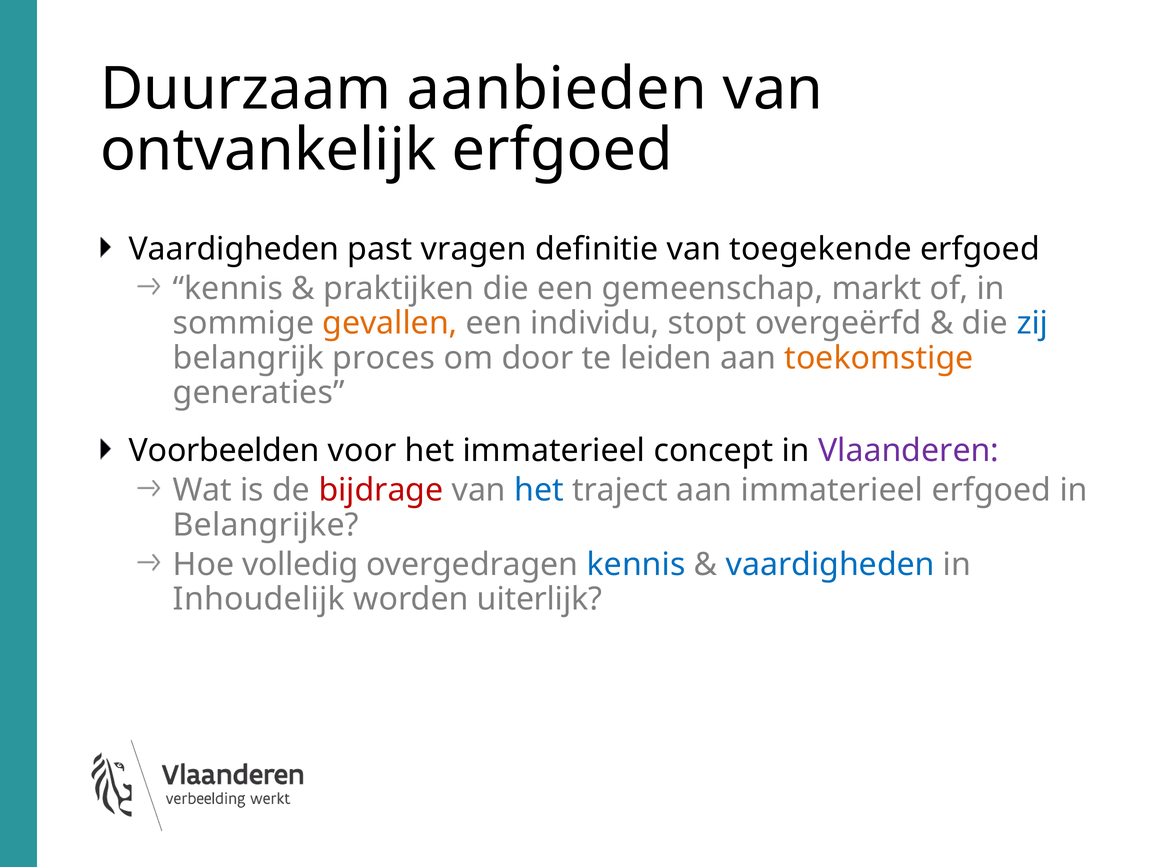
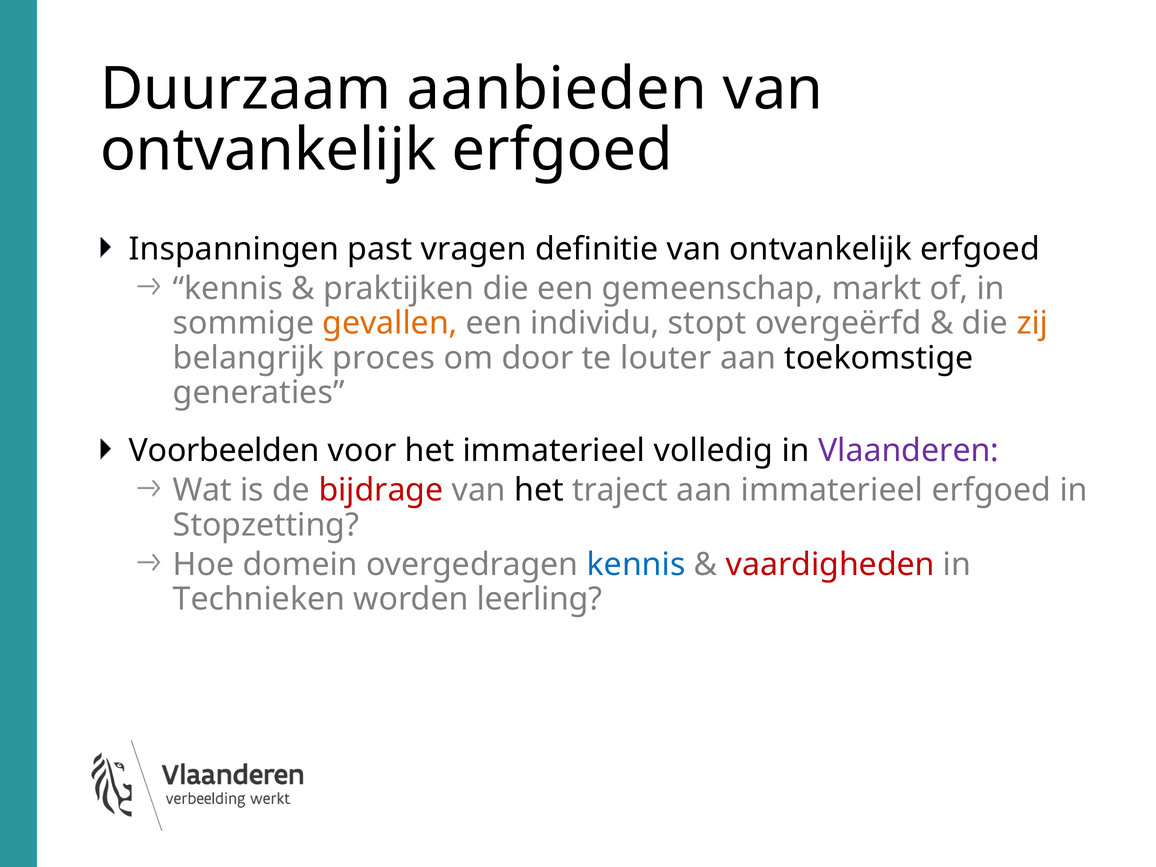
Vaardigheden at (234, 249): Vaardigheden -> Inspanningen
definitie van toegekende: toegekende -> ontvankelijk
zij colour: blue -> orange
leiden: leiden -> louter
toekomstige colour: orange -> black
concept: concept -> volledig
het at (539, 490) colour: blue -> black
Belangrijke: Belangrijke -> Stopzetting
volledig: volledig -> domein
vaardigheden at (830, 564) colour: blue -> red
Inhoudelijk: Inhoudelijk -> Technieken
uiterlijk: uiterlijk -> leerling
